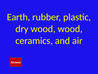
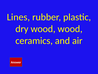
Earth: Earth -> Lines
